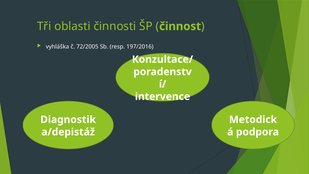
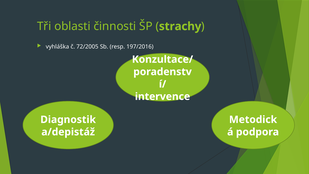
činnost: činnost -> strachy
